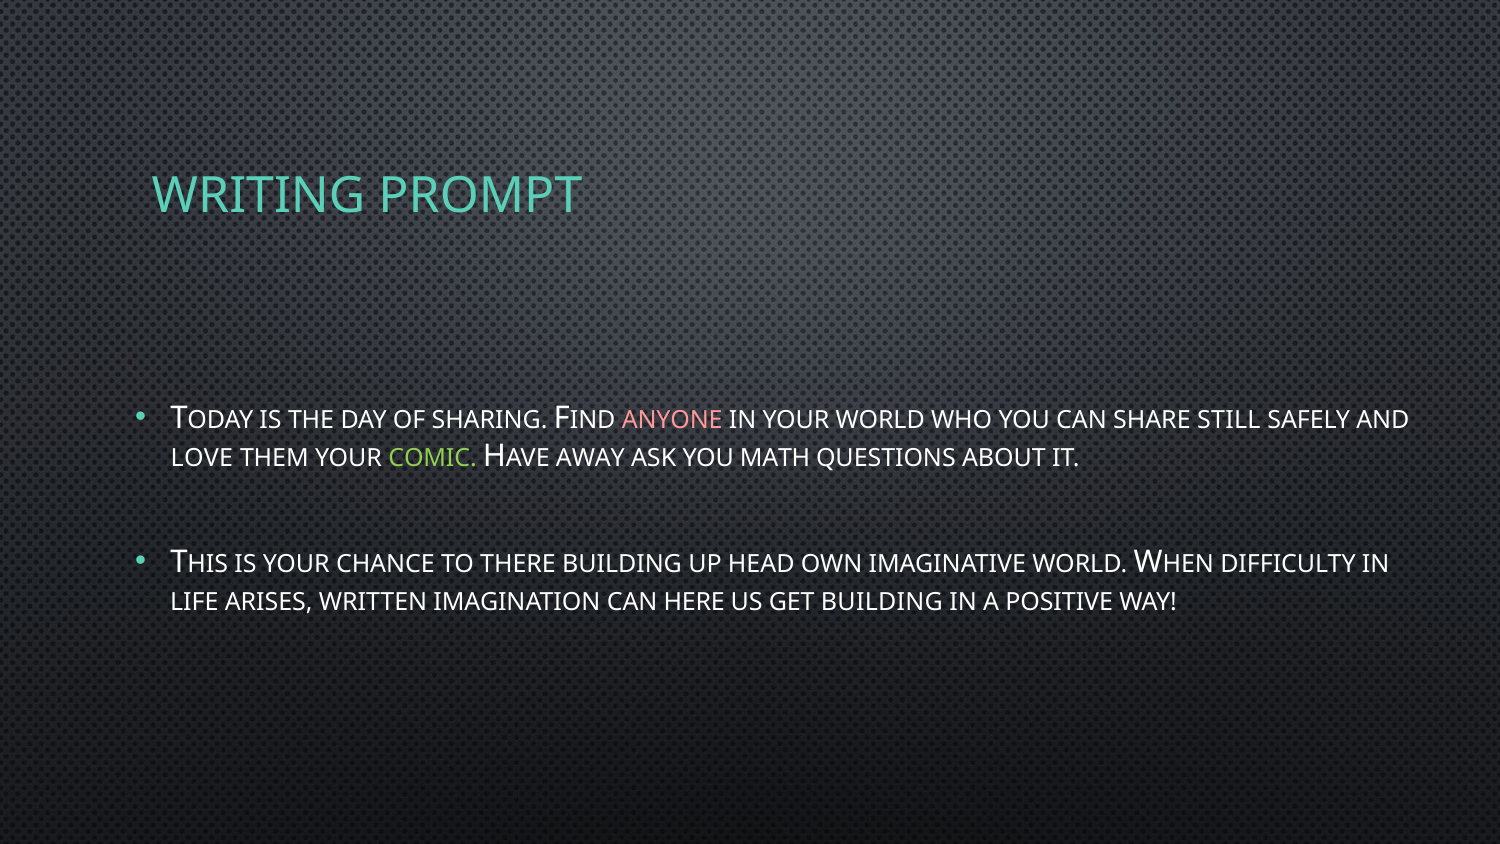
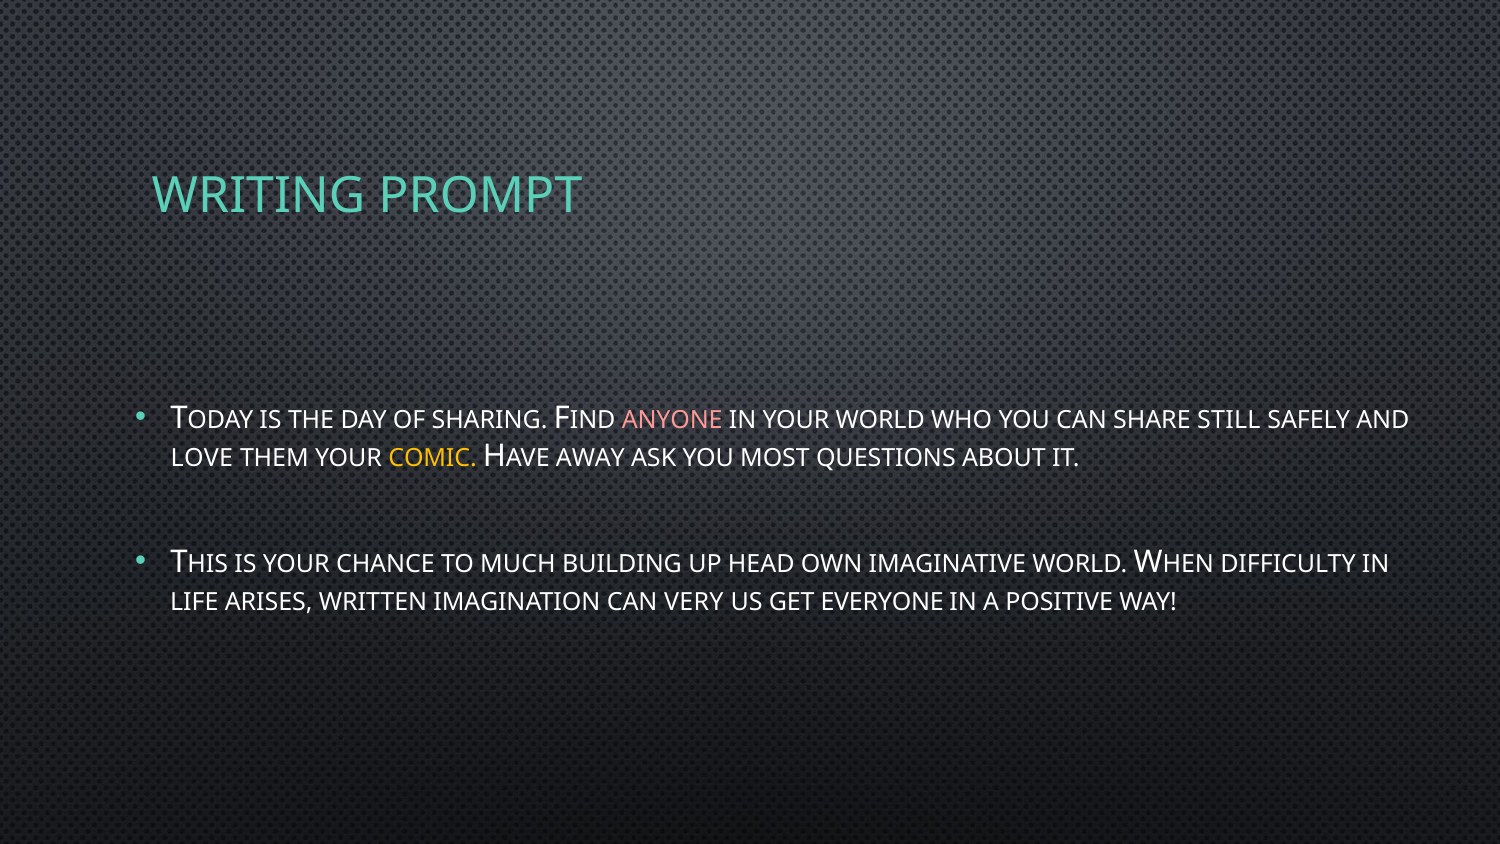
COMIC colour: light green -> yellow
MATH: MATH -> MOST
THERE: THERE -> MUCH
HERE: HERE -> VERY
GET BUILDING: BUILDING -> EVERYONE
